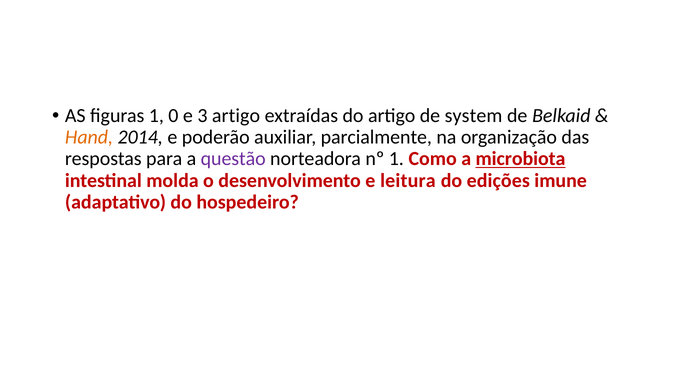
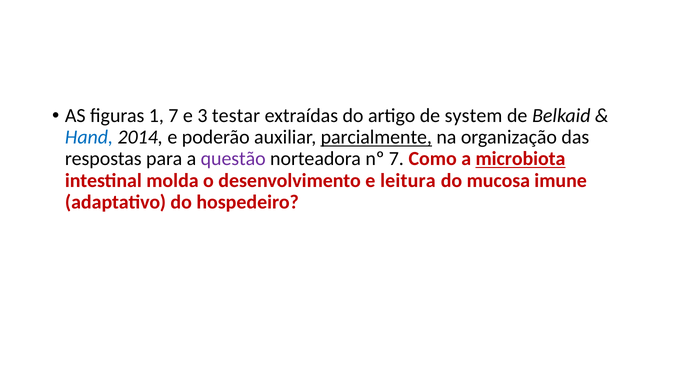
1 0: 0 -> 7
3 artigo: artigo -> testar
Hand colour: orange -> blue
parcialmente underline: none -> present
nº 1: 1 -> 7
edições: edições -> mucosa
